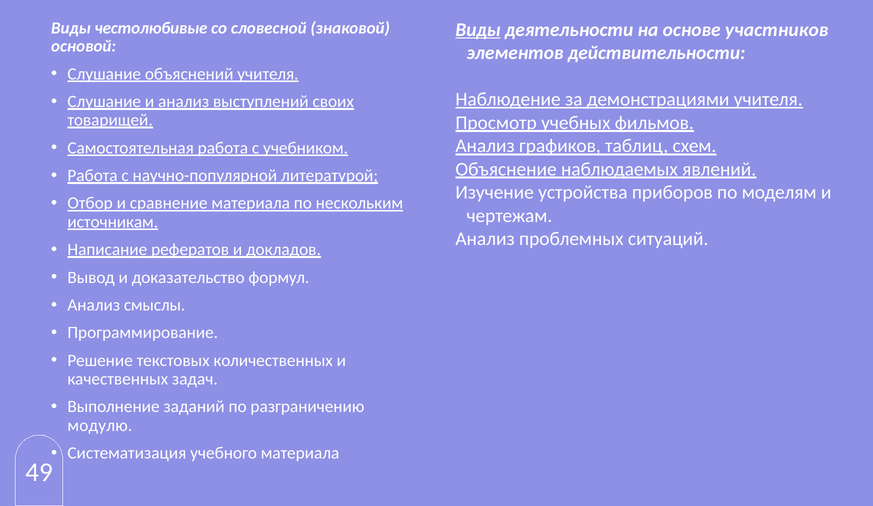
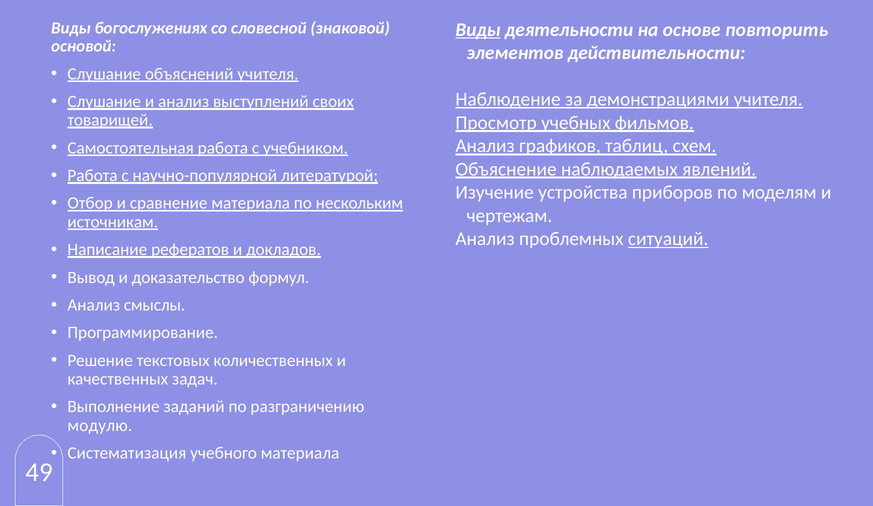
честолюбивые: честолюбивые -> богослужениях
участников: участников -> повторить
ситуаций underline: none -> present
